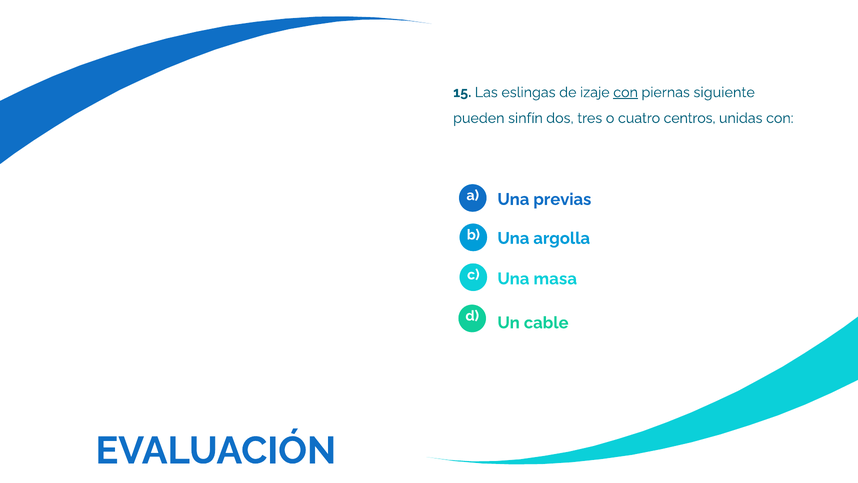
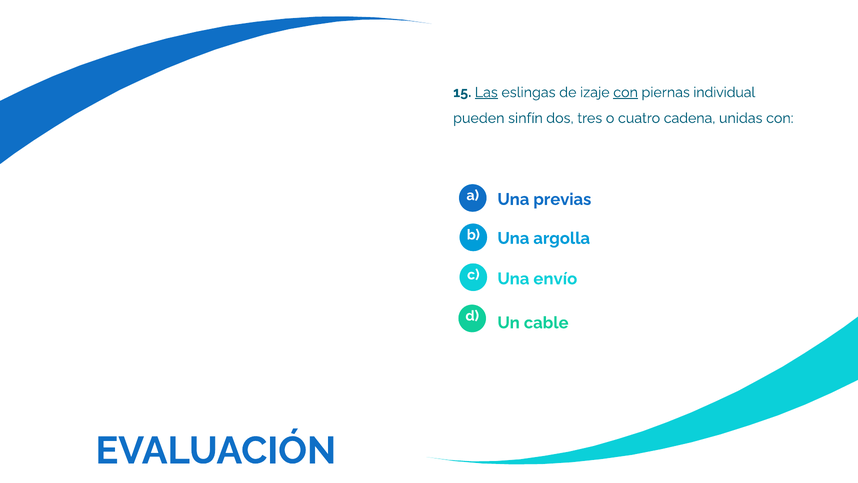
Las underline: none -> present
siguiente: siguiente -> individual
centros: centros -> cadena
masa: masa -> envío
